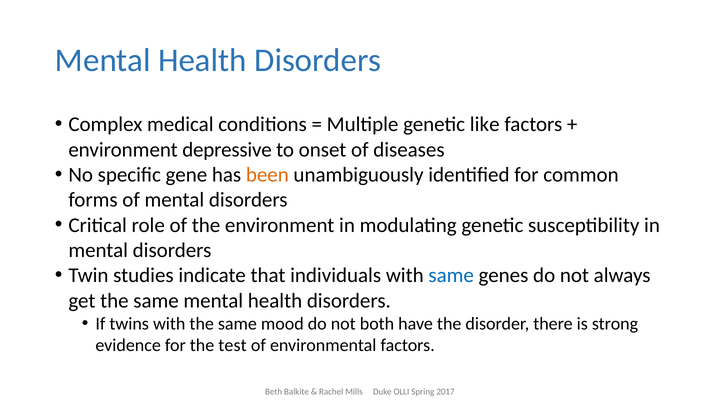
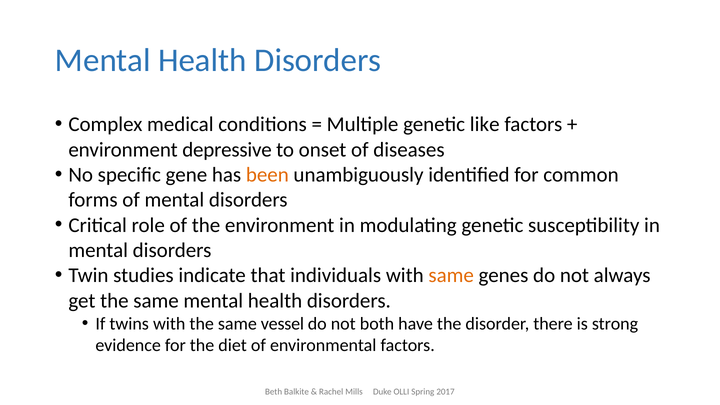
same at (451, 275) colour: blue -> orange
mood: mood -> vessel
test: test -> diet
